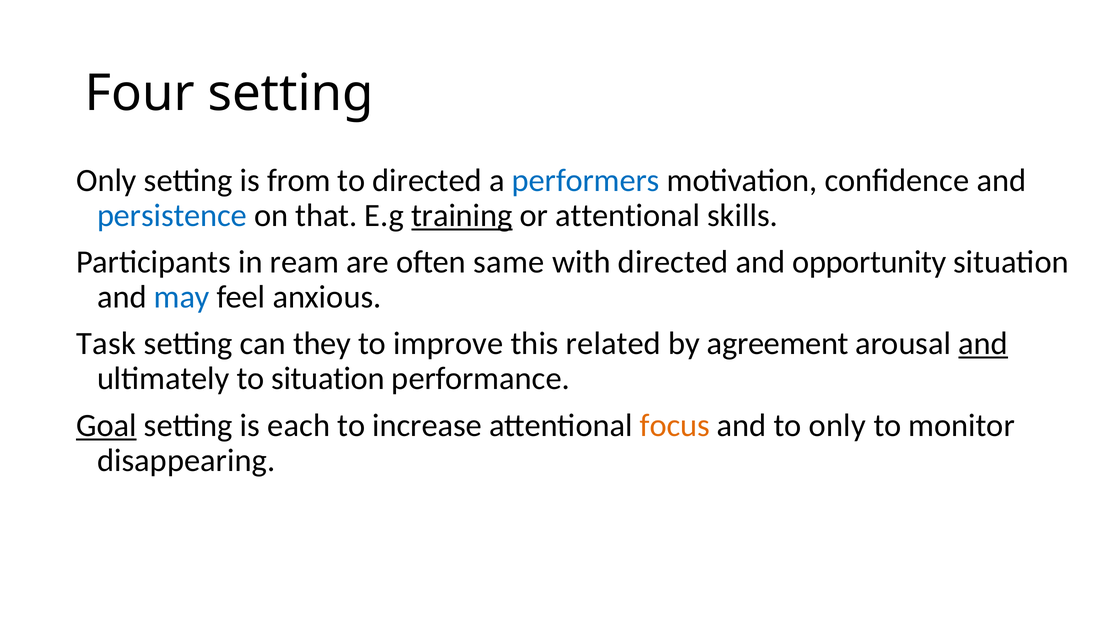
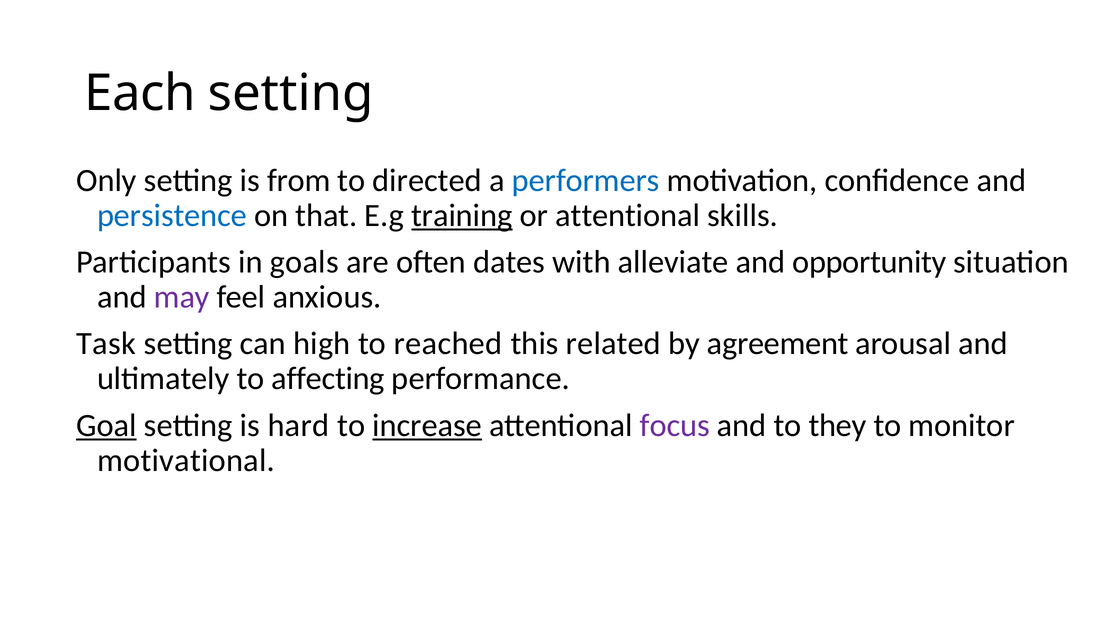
Four: Four -> Each
ream: ream -> goals
same: same -> dates
with directed: directed -> alleviate
may colour: blue -> purple
they: they -> high
improve: improve -> reached
and at (983, 344) underline: present -> none
to situation: situation -> affecting
each: each -> hard
increase underline: none -> present
focus colour: orange -> purple
to only: only -> they
disappearing: disappearing -> motivational
